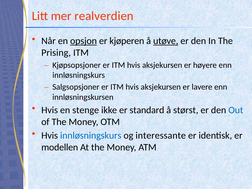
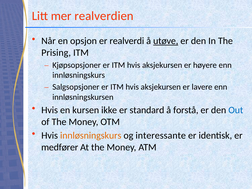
opsjon underline: present -> none
kjøperen: kjøperen -> realverdi
stenge: stenge -> kursen
størst: størst -> forstå
innløsningskurs at (91, 136) colour: blue -> orange
modellen: modellen -> medfører
